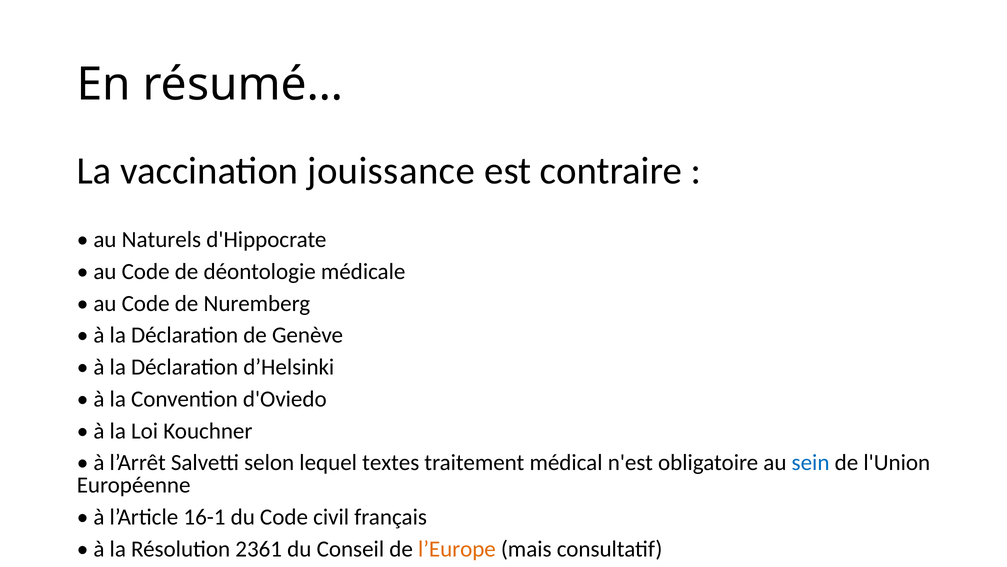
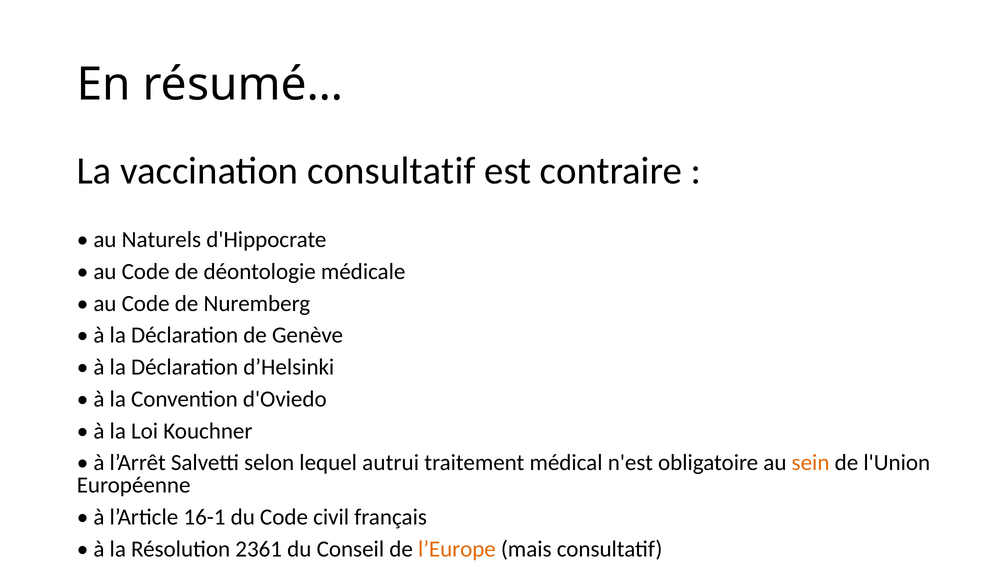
vaccination jouissance: jouissance -> consultatif
textes: textes -> autrui
sein colour: blue -> orange
